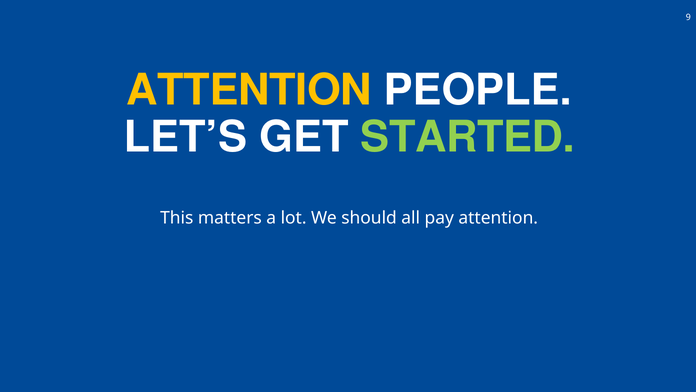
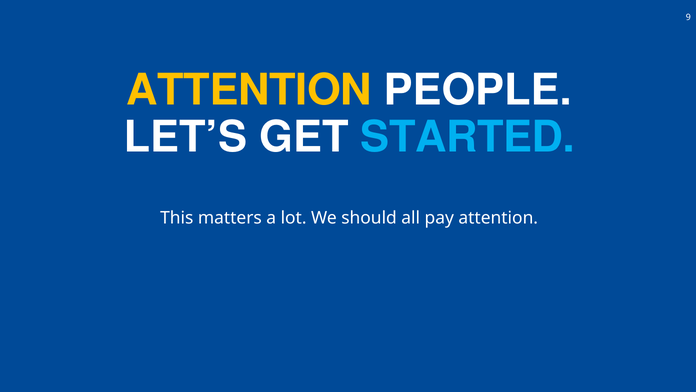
STARTED colour: light green -> light blue
